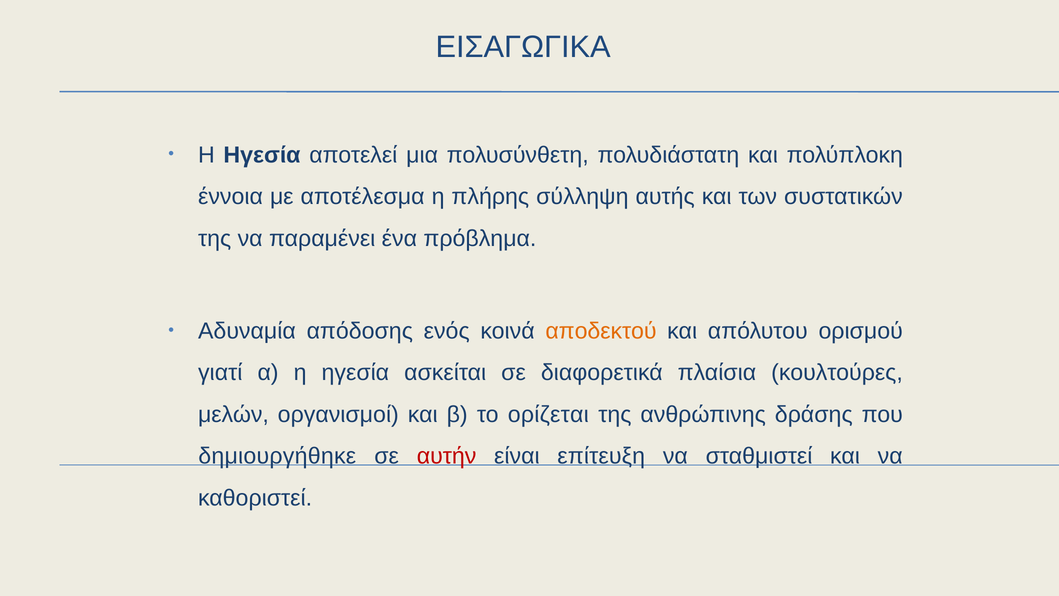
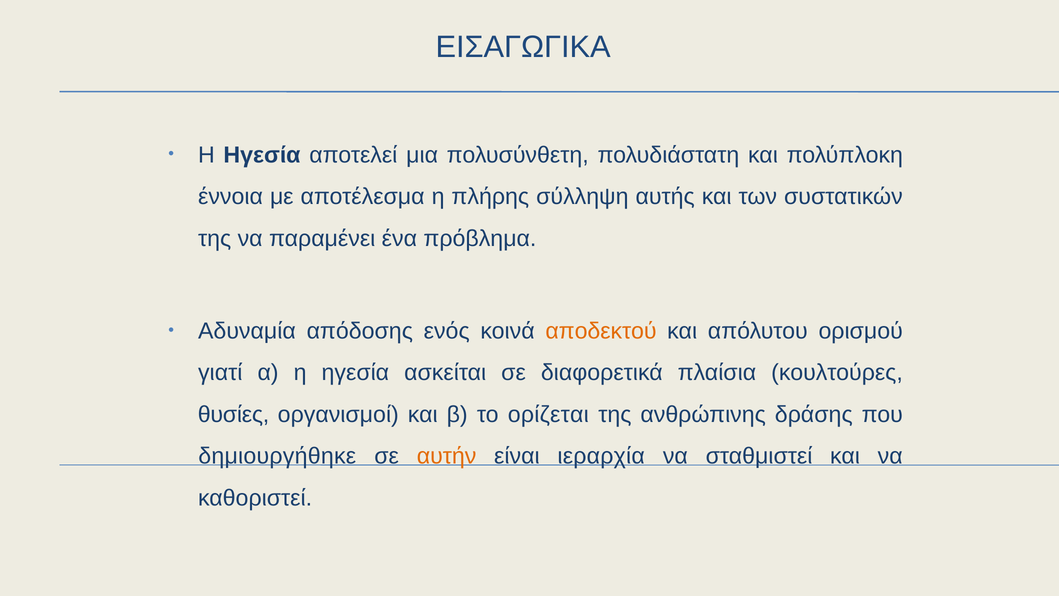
μελών: μελών -> θυσίες
αυτήν colour: red -> orange
επίτευξη: επίτευξη -> ιεραρχία
